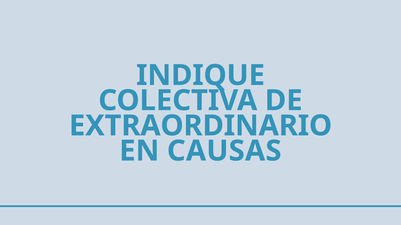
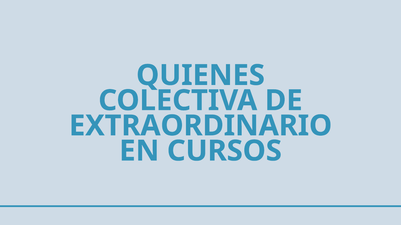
INDIQUE: INDIQUE -> QUIENES
CAUSAS: CAUSAS -> CURSOS
